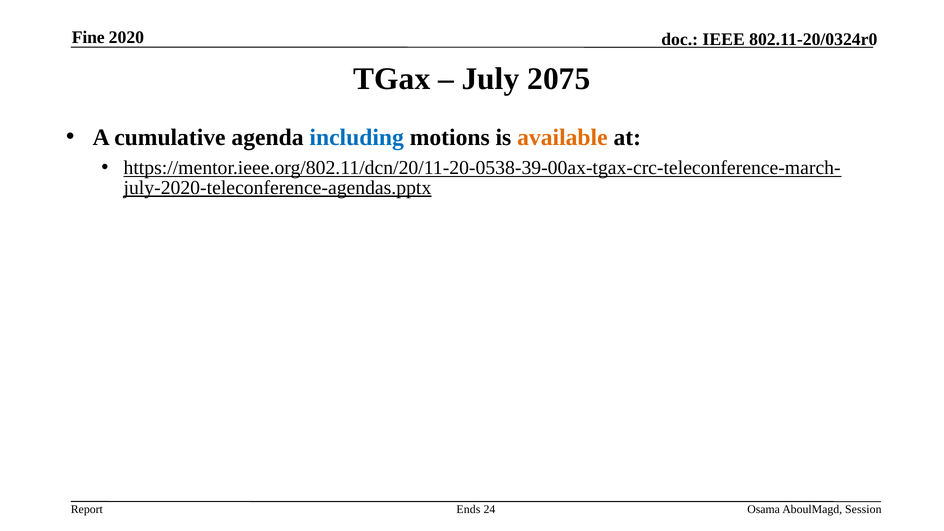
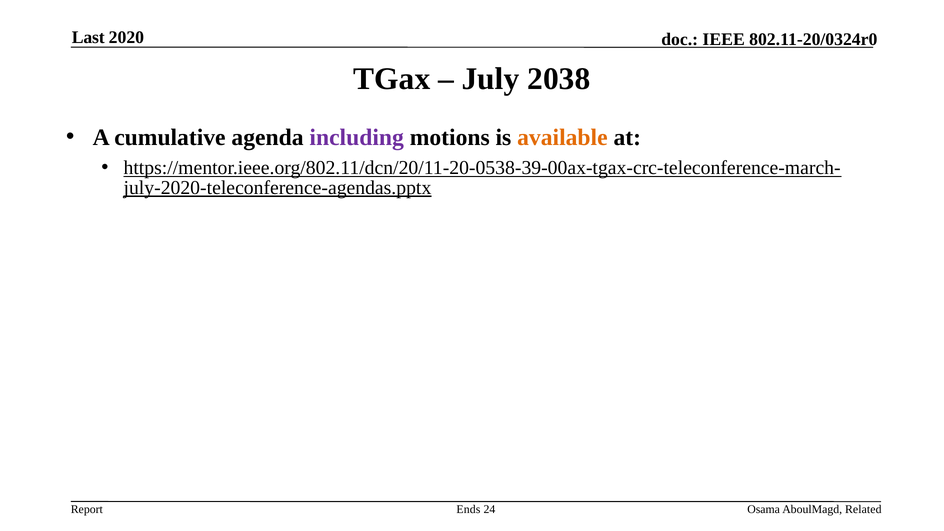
Fine: Fine -> Last
2075: 2075 -> 2038
including colour: blue -> purple
Session: Session -> Related
